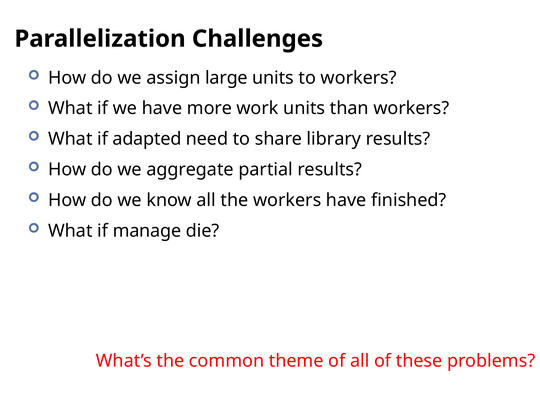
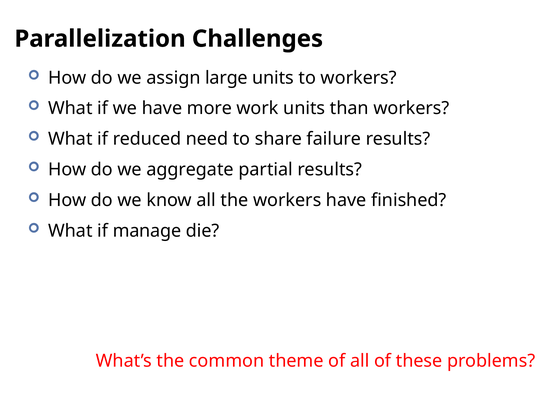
adapted: adapted -> reduced
library: library -> failure
